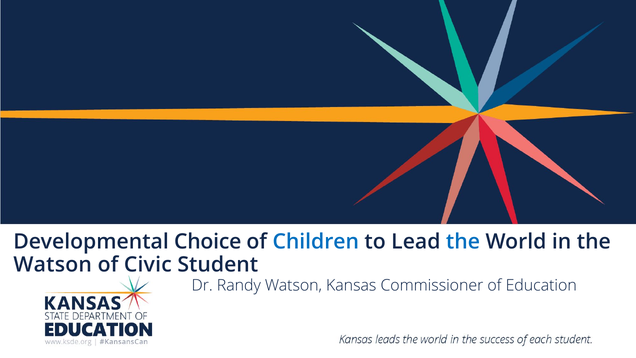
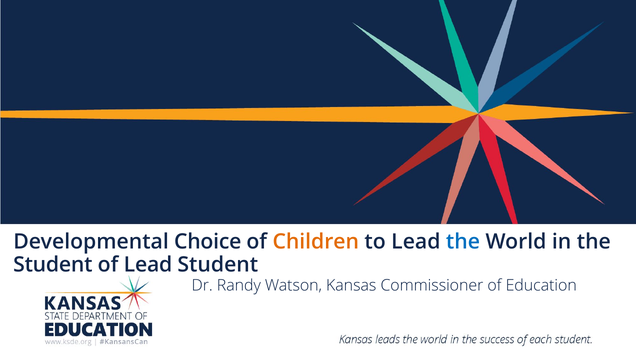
Children colour: blue -> orange
Watson at (53, 264): Watson -> Student
of Civic: Civic -> Lead
